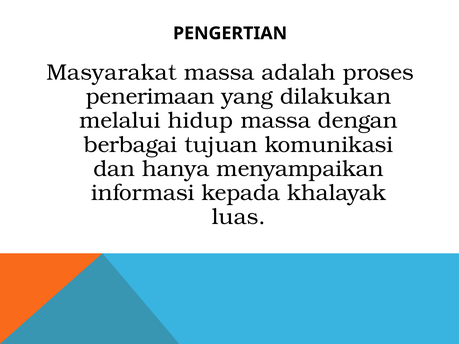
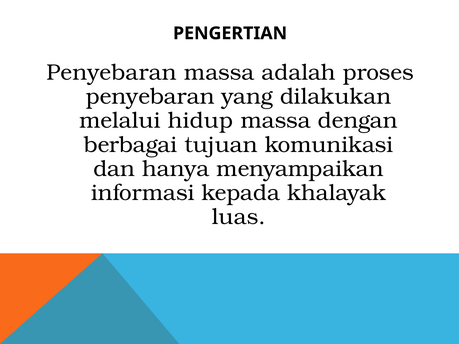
Masyarakat at (112, 72): Masyarakat -> Penyebaran
penerimaan at (150, 97): penerimaan -> penyebaran
